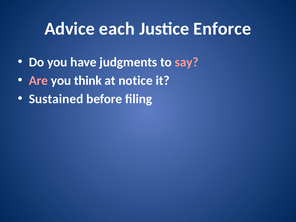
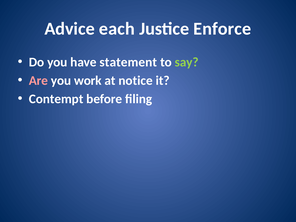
judgments: judgments -> statement
say colour: pink -> light green
think: think -> work
Sustained: Sustained -> Contempt
